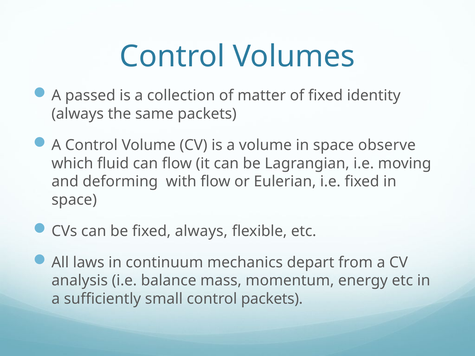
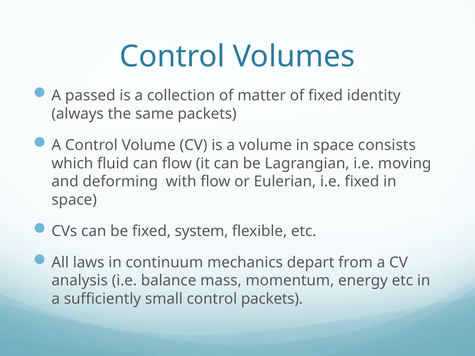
observe: observe -> consists
fixed always: always -> system
